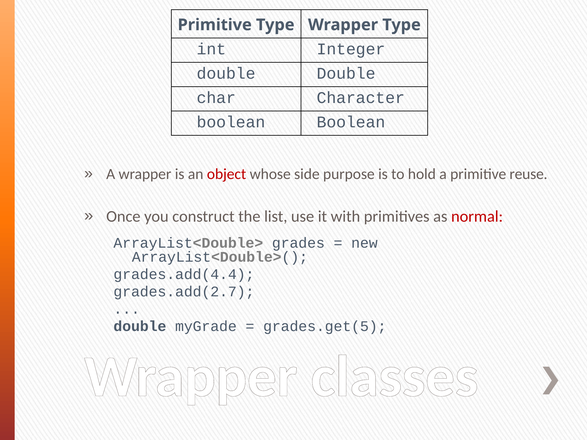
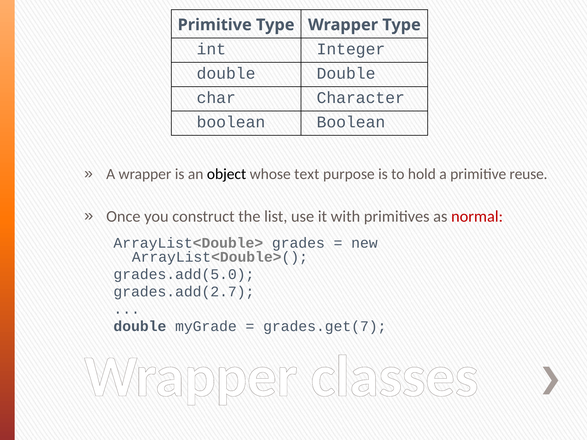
object colour: red -> black
side: side -> text
grades.add(4.4: grades.add(4.4 -> grades.add(5.0
grades.get(5: grades.get(5 -> grades.get(7
